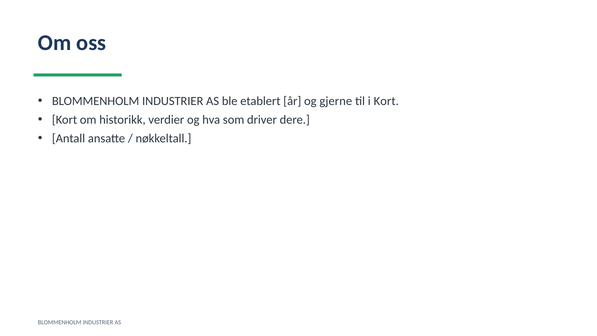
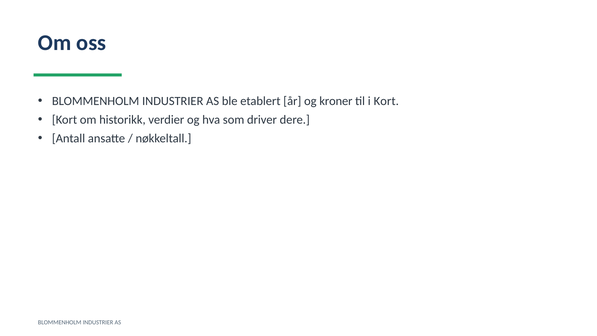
gjerne: gjerne -> kroner
